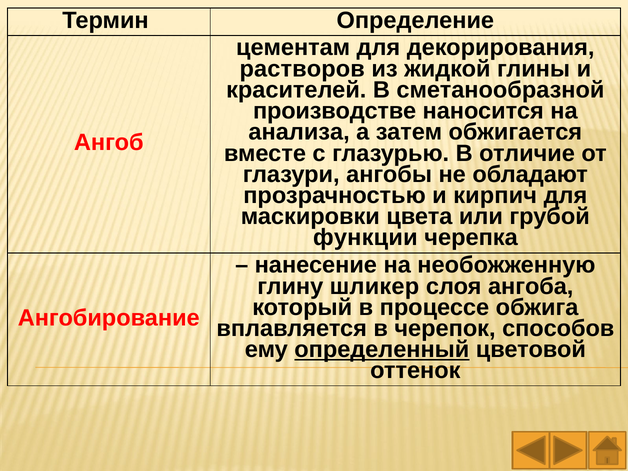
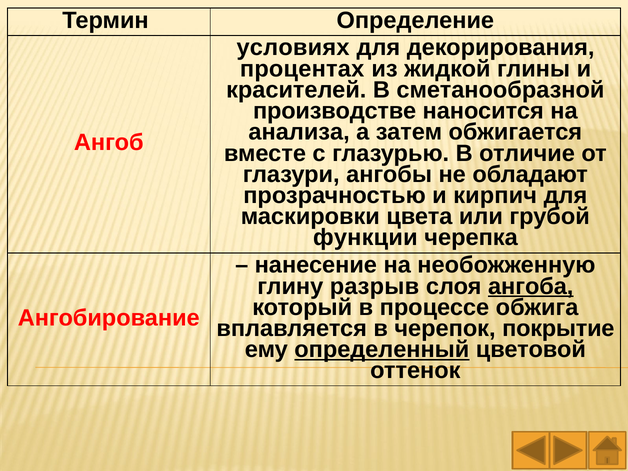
цементам: цементам -> условиях
растворов: растворов -> процентах
шликер: шликер -> разрыв
ангоба underline: none -> present
способов: способов -> покрытие
